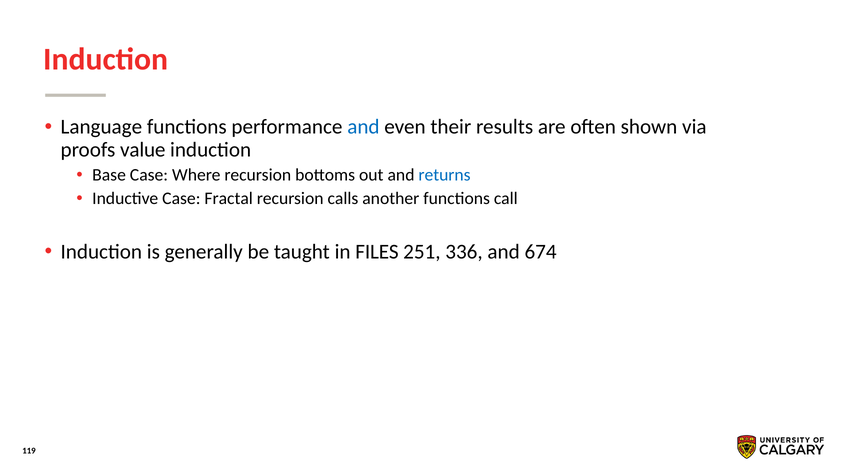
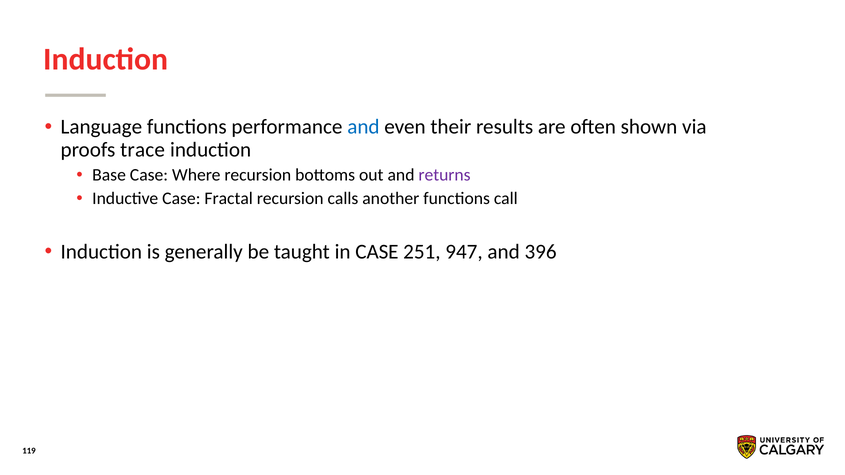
value: value -> trace
returns colour: blue -> purple
in FILES: FILES -> CASE
336: 336 -> 947
674: 674 -> 396
